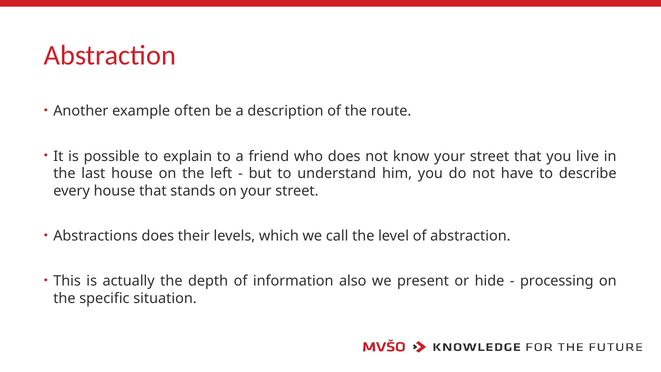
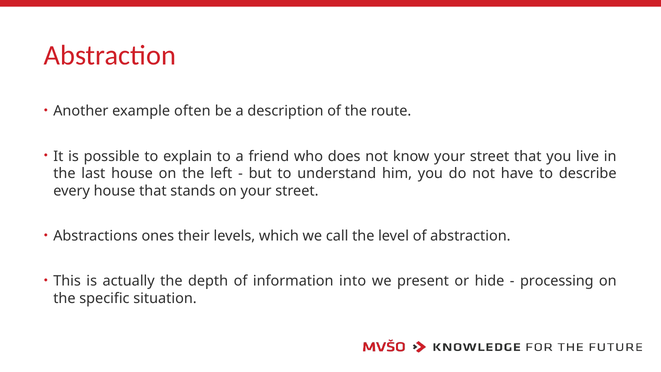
Abstractions does: does -> ones
also: also -> into
